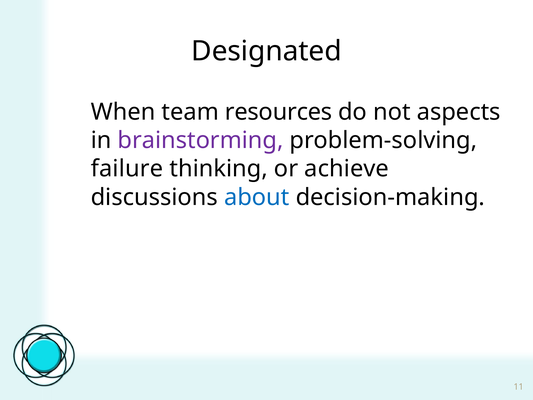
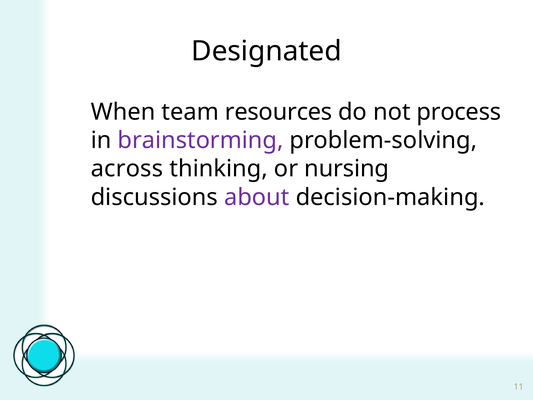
aspects: aspects -> process
failure: failure -> across
achieve: achieve -> nursing
about colour: blue -> purple
